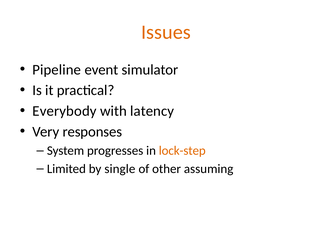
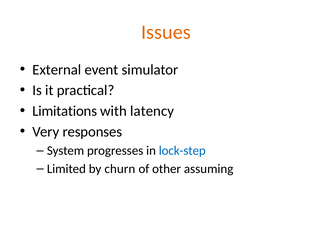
Pipeline: Pipeline -> External
Everybody: Everybody -> Limitations
lock-step colour: orange -> blue
single: single -> churn
